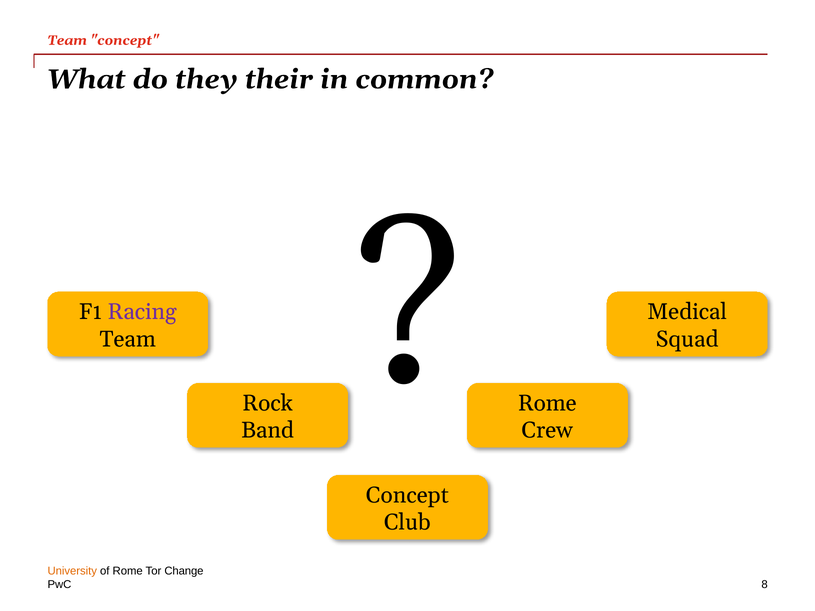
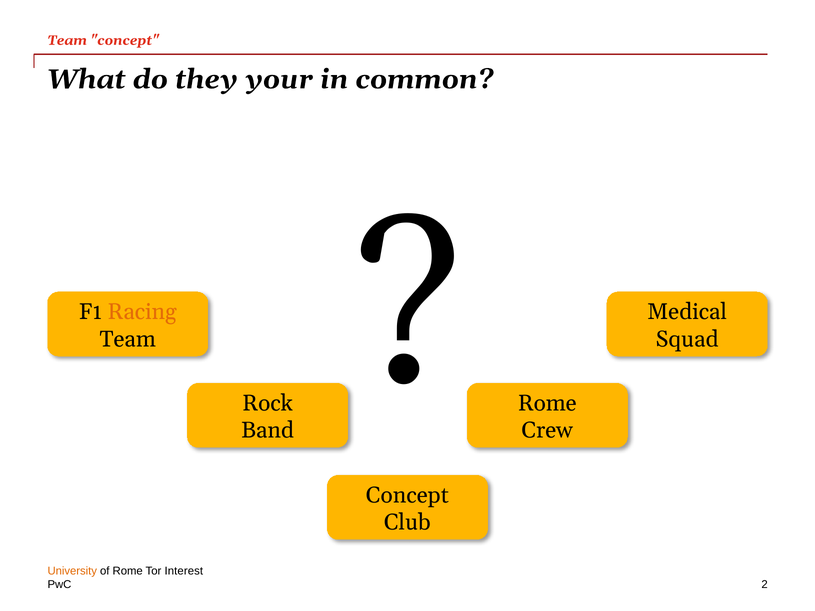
their: their -> your
Racing colour: purple -> orange
Change: Change -> Interest
8: 8 -> 2
